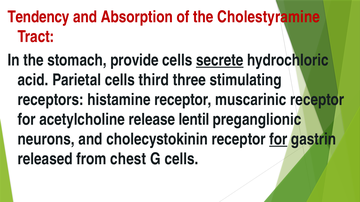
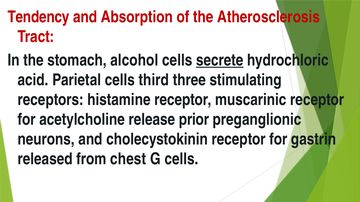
Cholestyramine: Cholestyramine -> Atherosclerosis
provide: provide -> alcohol
lentil: lentil -> prior
for at (278, 139) underline: present -> none
